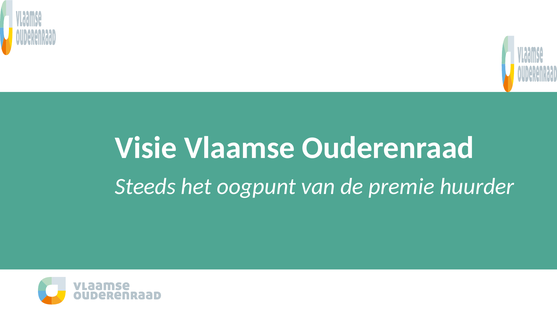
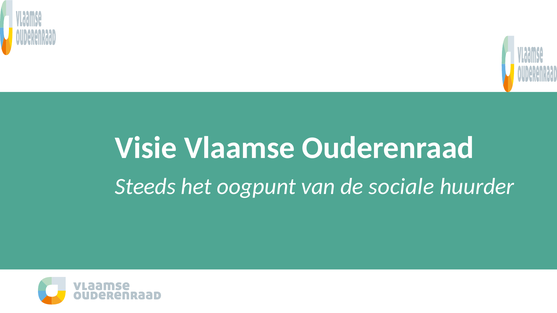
premie: premie -> sociale
